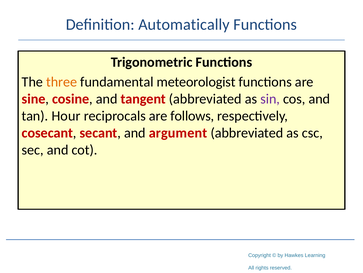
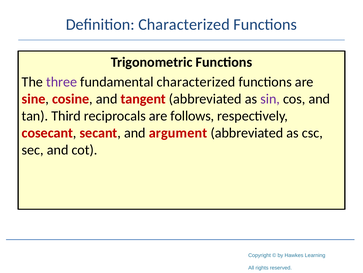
Definition Automatically: Automatically -> Characterized
three colour: orange -> purple
fundamental meteorologist: meteorologist -> characterized
Hour: Hour -> Third
